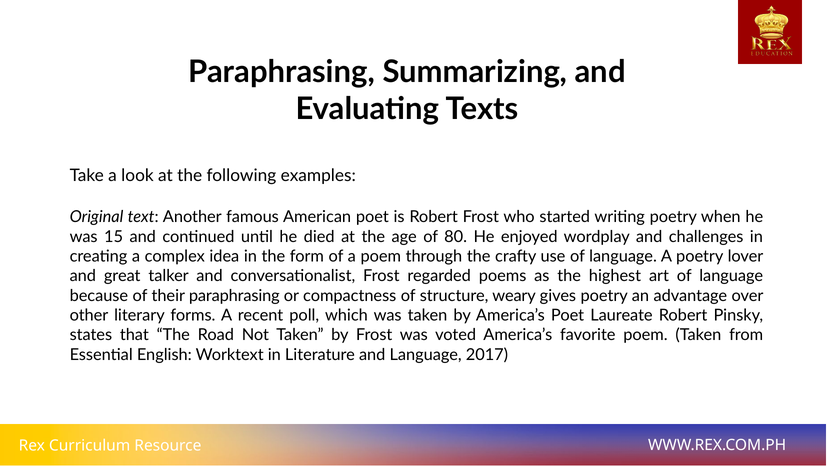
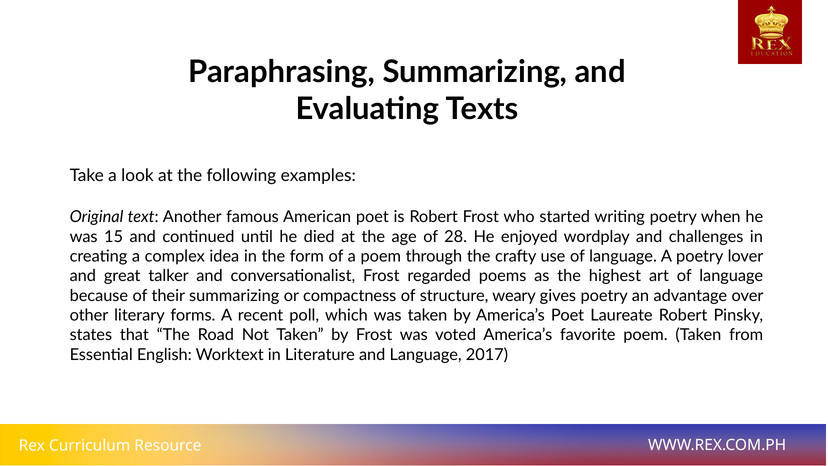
80: 80 -> 28
their paraphrasing: paraphrasing -> summarizing
